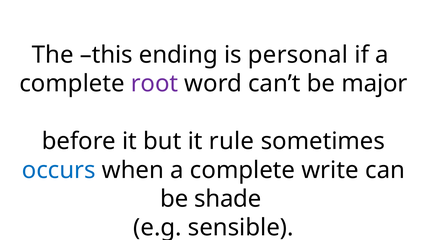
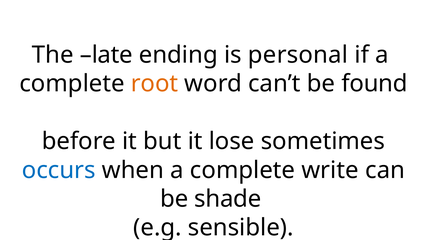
this: this -> late
root colour: purple -> orange
major: major -> found
rule: rule -> lose
